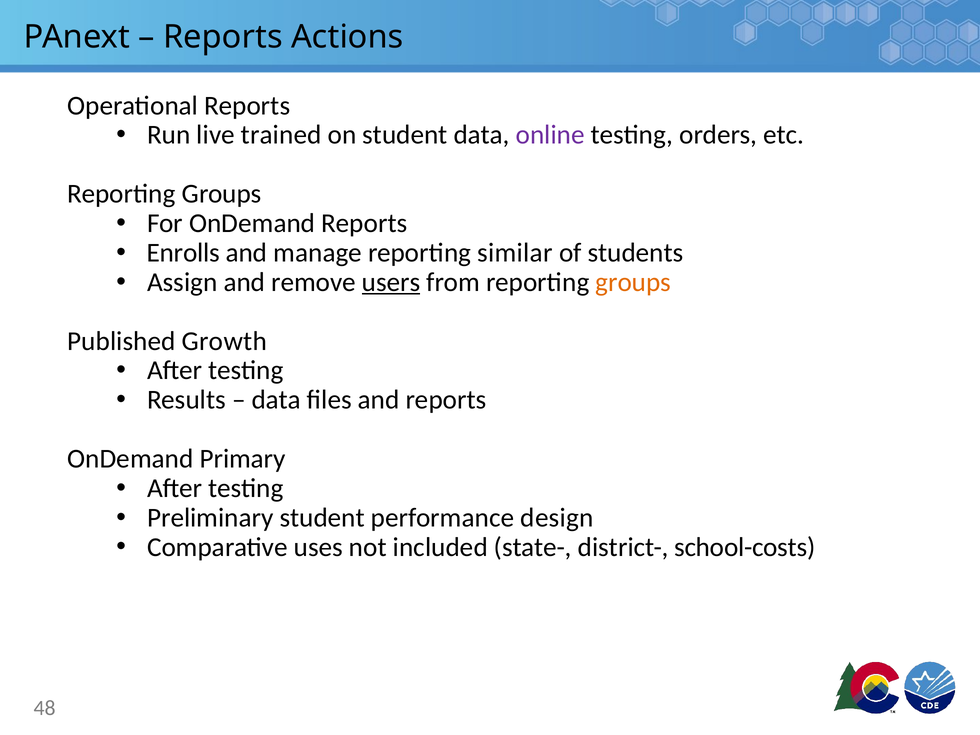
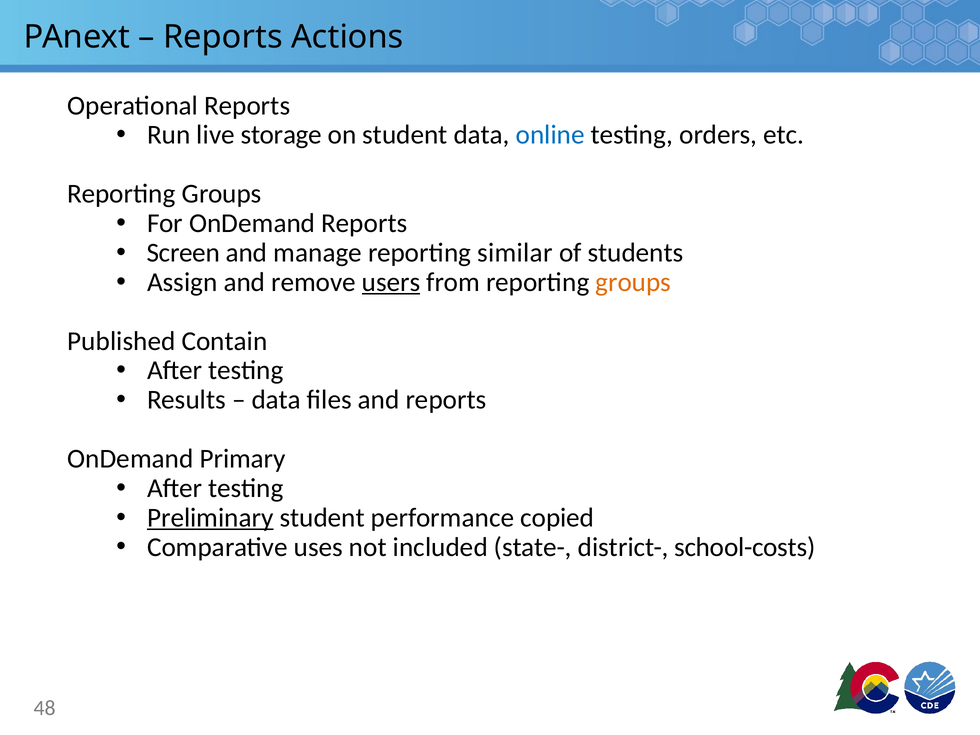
trained: trained -> storage
online colour: purple -> blue
Enrolls: Enrolls -> Screen
Growth: Growth -> Contain
Preliminary underline: none -> present
design: design -> copied
